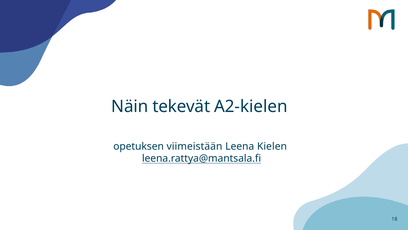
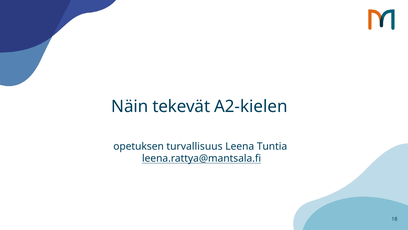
viimeistään: viimeistään -> turvallisuus
Kielen: Kielen -> Tuntia
